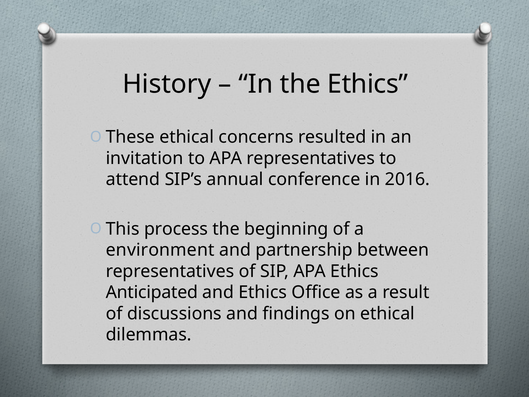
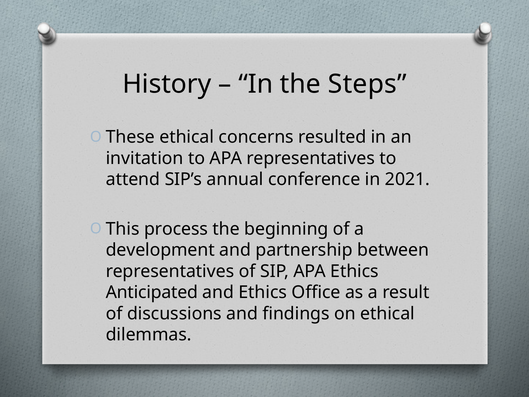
the Ethics: Ethics -> Steps
2016: 2016 -> 2021
environment: environment -> development
